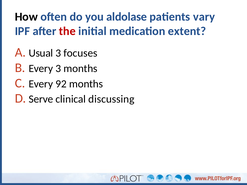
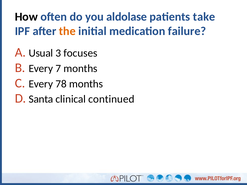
vary: vary -> take
the colour: red -> orange
extent: extent -> failure
Every 3: 3 -> 7
92: 92 -> 78
Serve: Serve -> Santa
discussing: discussing -> continued
